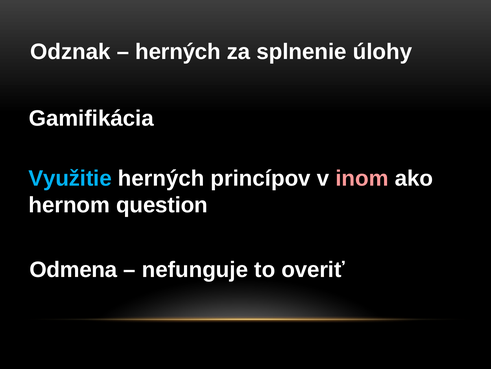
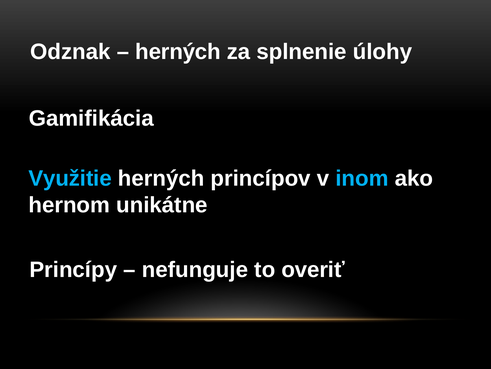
inom colour: pink -> light blue
question: question -> unikátne
Odmena: Odmena -> Princípy
